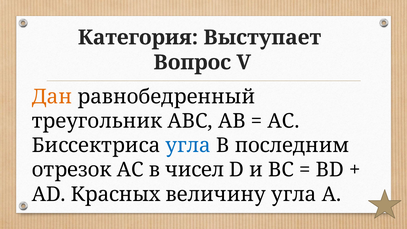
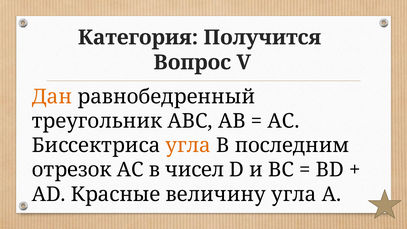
Выступает: Выступает -> Получится
угла at (188, 145) colour: blue -> orange
Красных: Красных -> Красные
